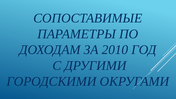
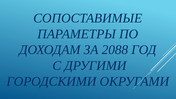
2010: 2010 -> 2088
